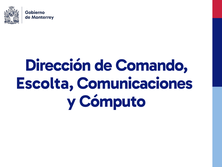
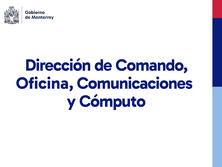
Escolta: Escolta -> Oficina
